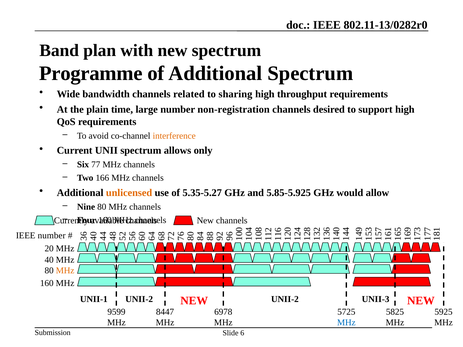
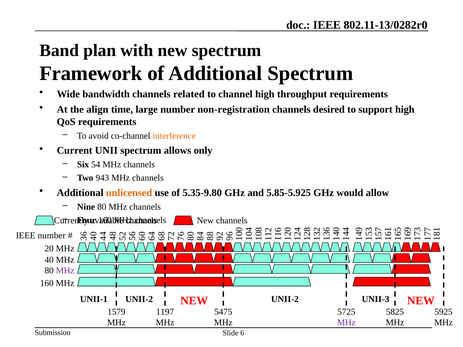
Programme: Programme -> Framework
sharing: sharing -> channel
plain: plain -> align
77: 77 -> 54
166: 166 -> 943
5.35-5.27: 5.35-5.27 -> 5.35-9.80
MHz at (65, 271) colour: orange -> purple
9599: 9599 -> 1579
8447: 8447 -> 1197
6978: 6978 -> 5475
MHz at (346, 323) colour: blue -> purple
